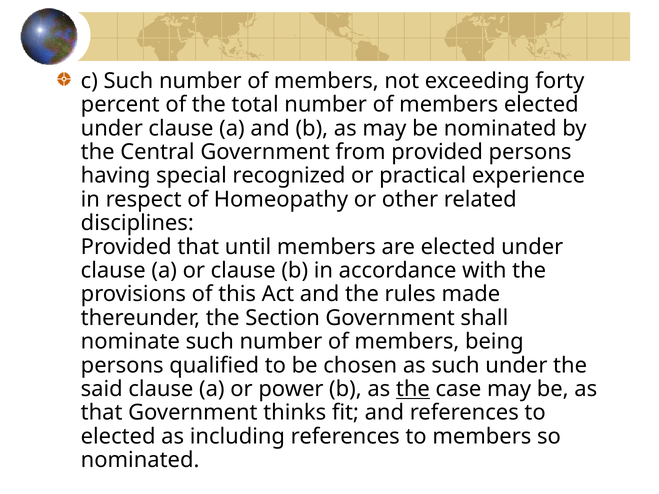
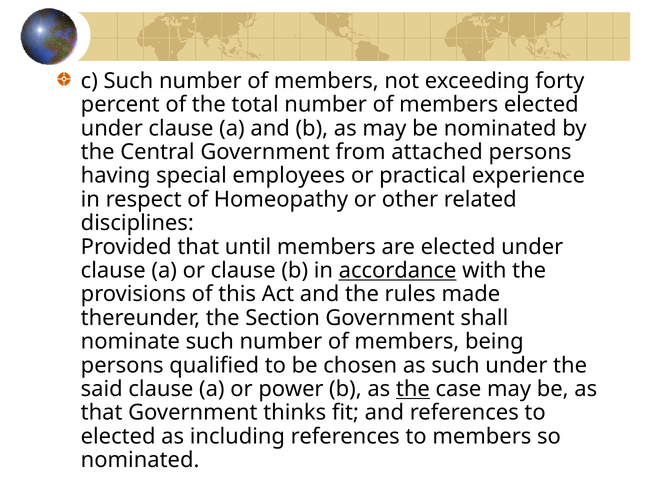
from provided: provided -> attached
recognized: recognized -> employees
accordance underline: none -> present
